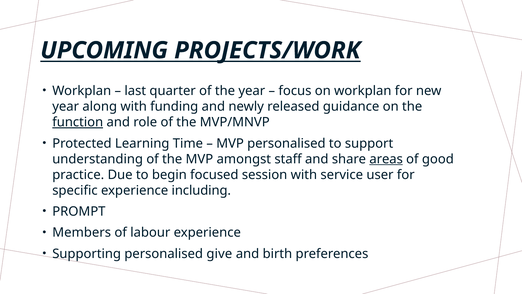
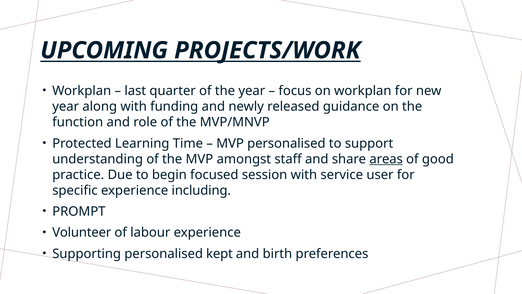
function underline: present -> none
Members: Members -> Volunteer
give: give -> kept
